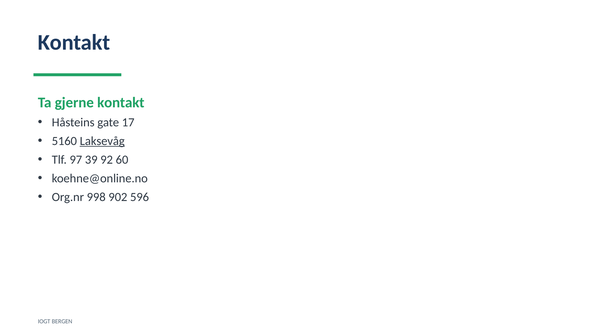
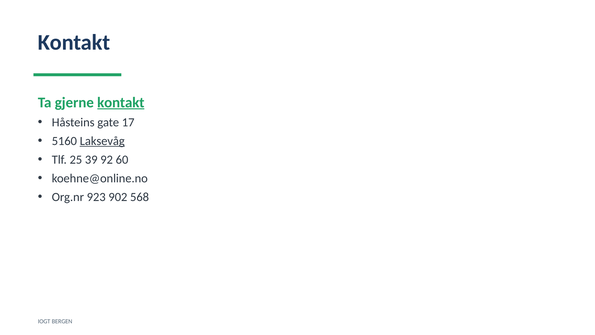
kontakt at (121, 102) underline: none -> present
97: 97 -> 25
998: 998 -> 923
596: 596 -> 568
